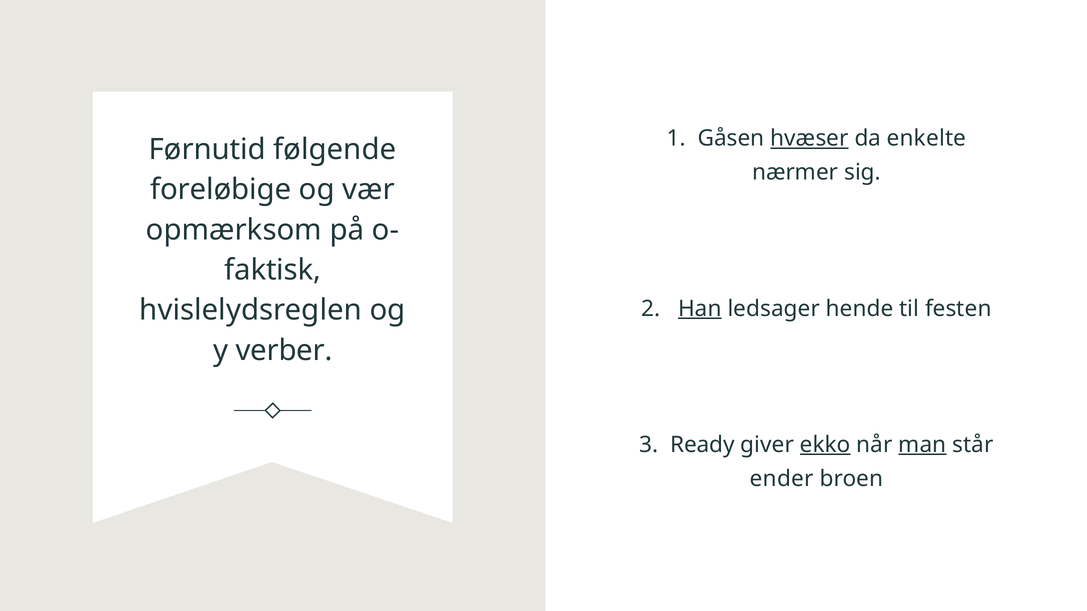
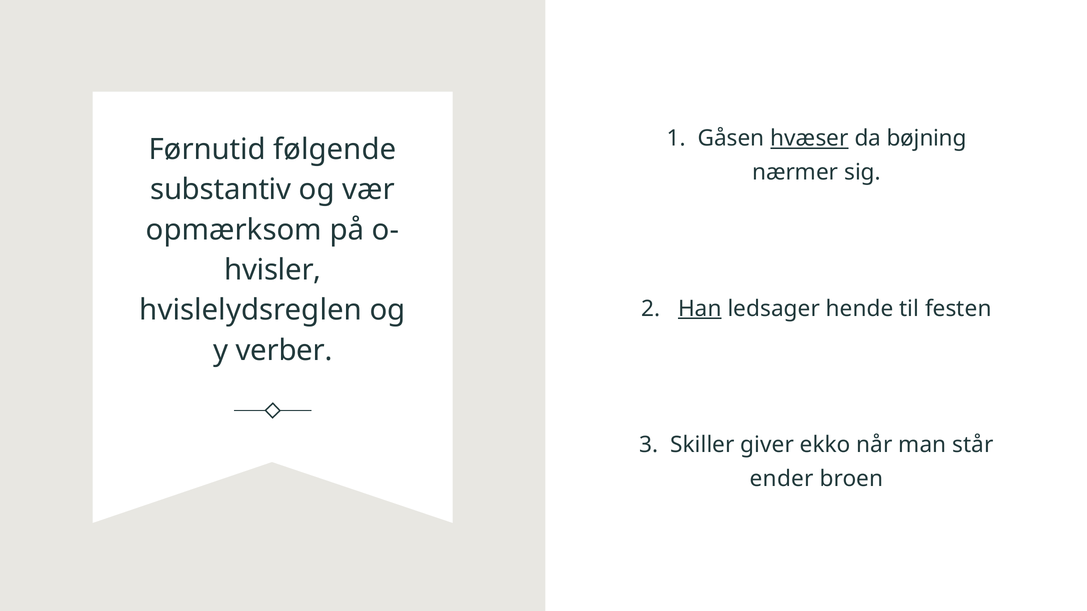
enkelte: enkelte -> bøjning
foreløbige: foreløbige -> substantiv
faktisk: faktisk -> hvisler
Ready: Ready -> Skiller
ekko underline: present -> none
man underline: present -> none
